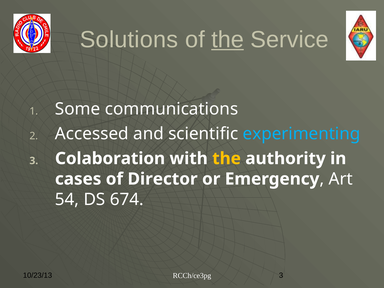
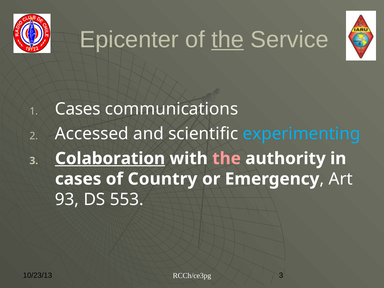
Solutions: Solutions -> Epicenter
Some at (78, 109): Some -> Cases
Colaboration underline: none -> present
the at (227, 159) colour: yellow -> pink
Director: Director -> Country
54: 54 -> 93
674: 674 -> 553
